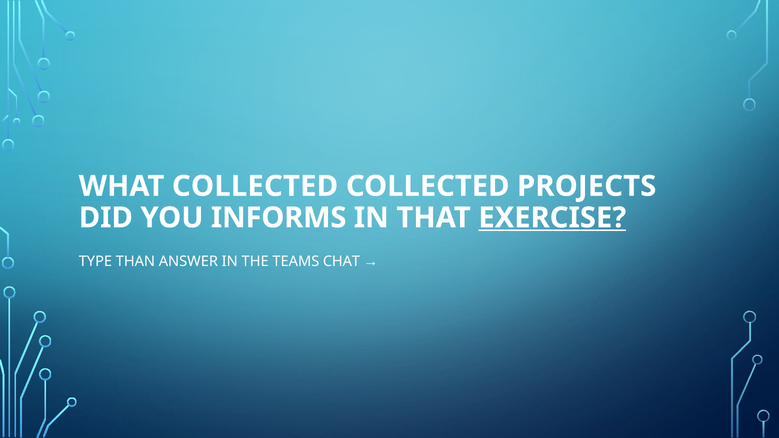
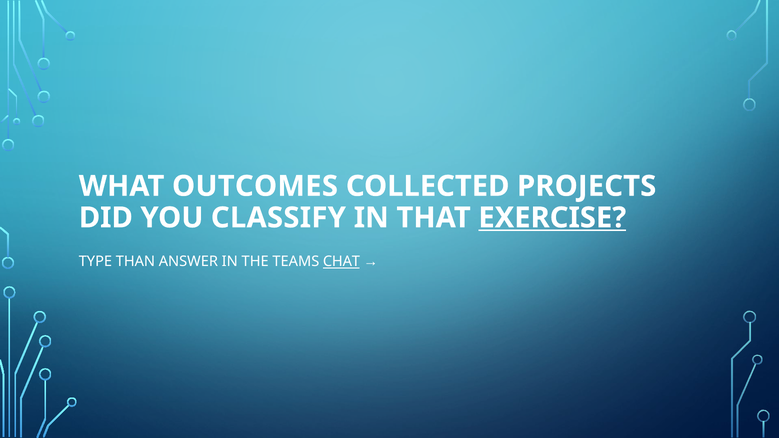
WHAT COLLECTED: COLLECTED -> OUTCOMES
INFORMS: INFORMS -> CLASSIFY
CHAT underline: none -> present
